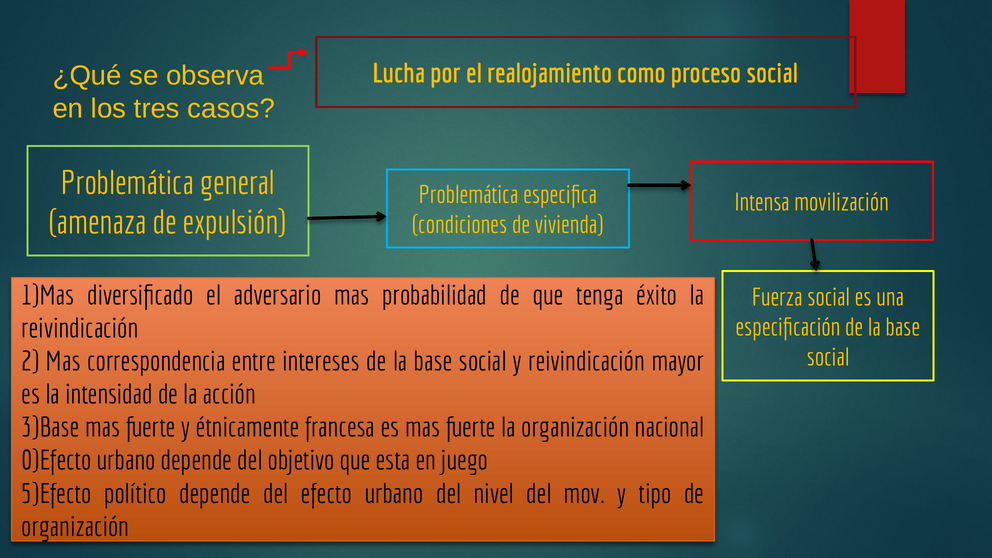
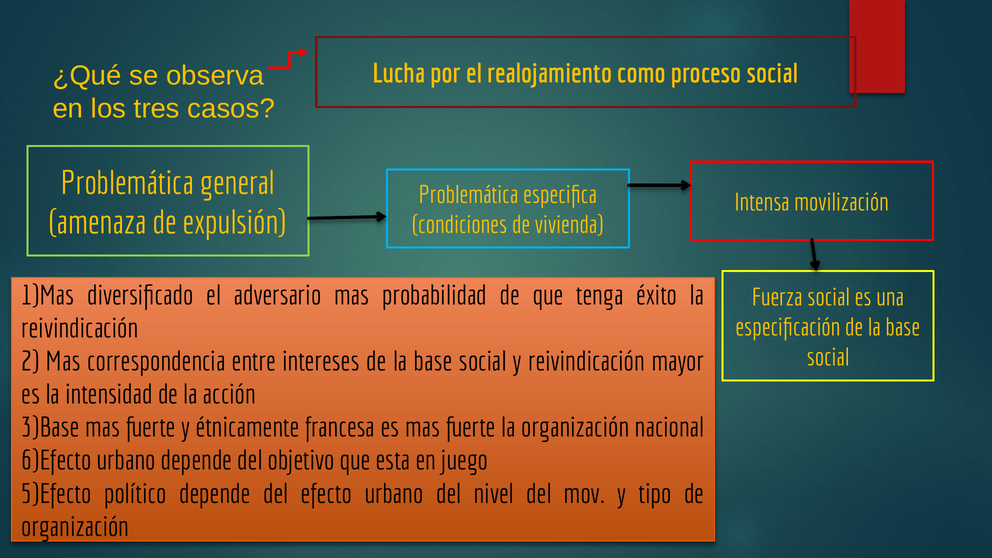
0)Efecto: 0)Efecto -> 6)Efecto
